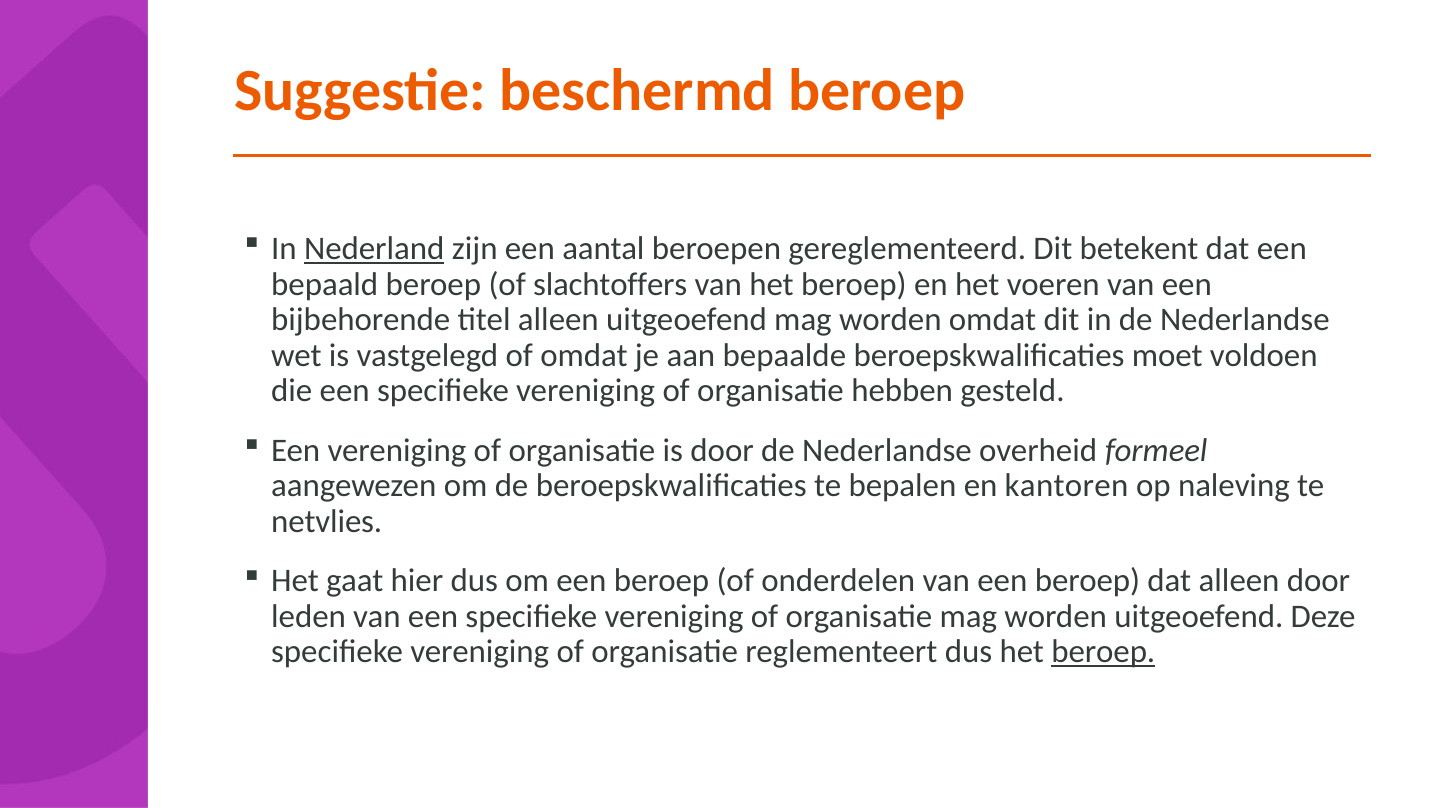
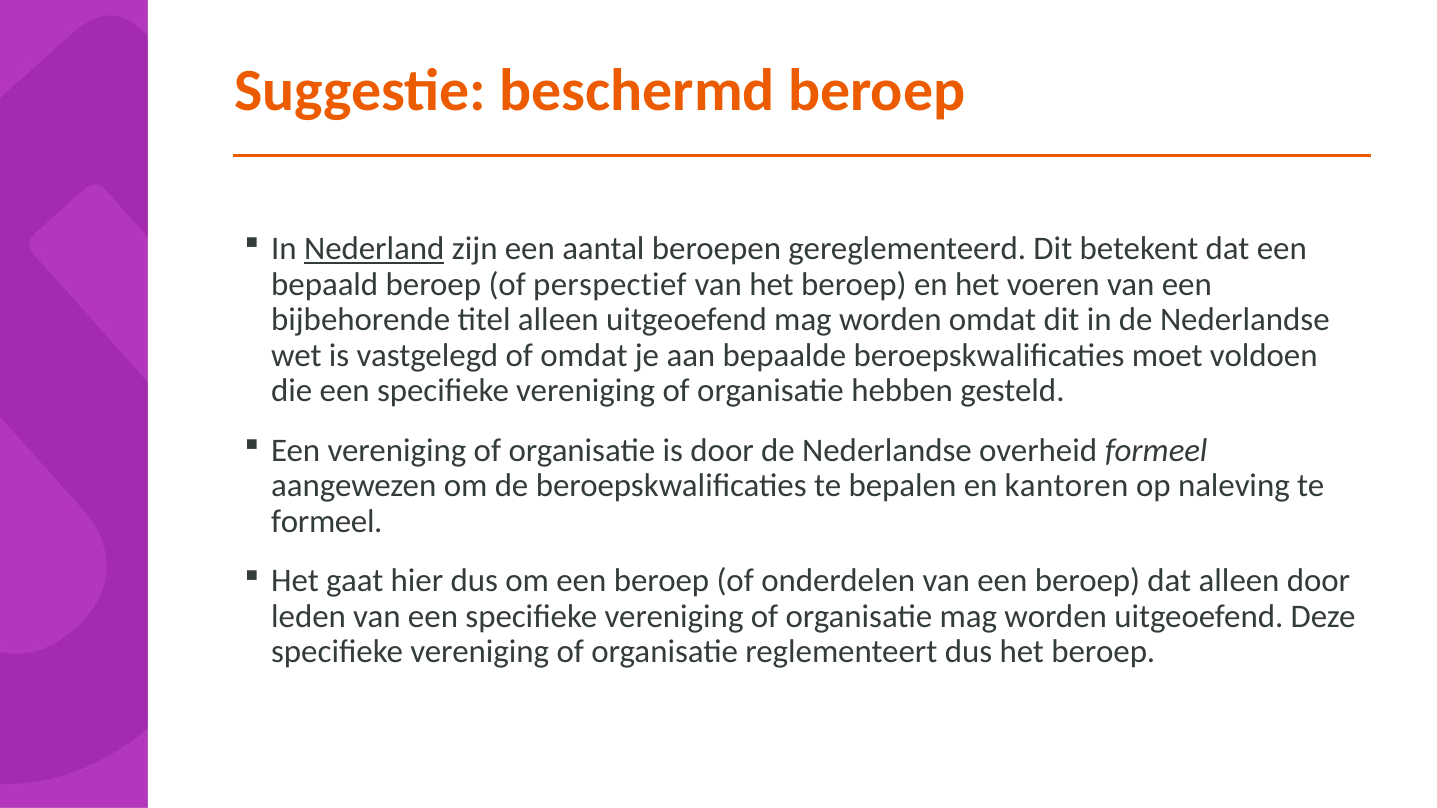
slachtoffers: slachtoffers -> perspectief
netvlies at (327, 522): netvlies -> formeel
beroep at (1103, 652) underline: present -> none
